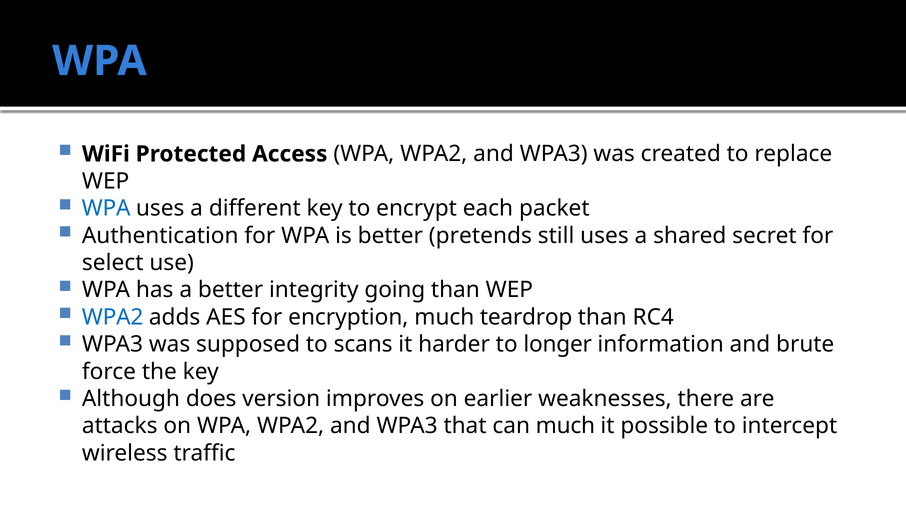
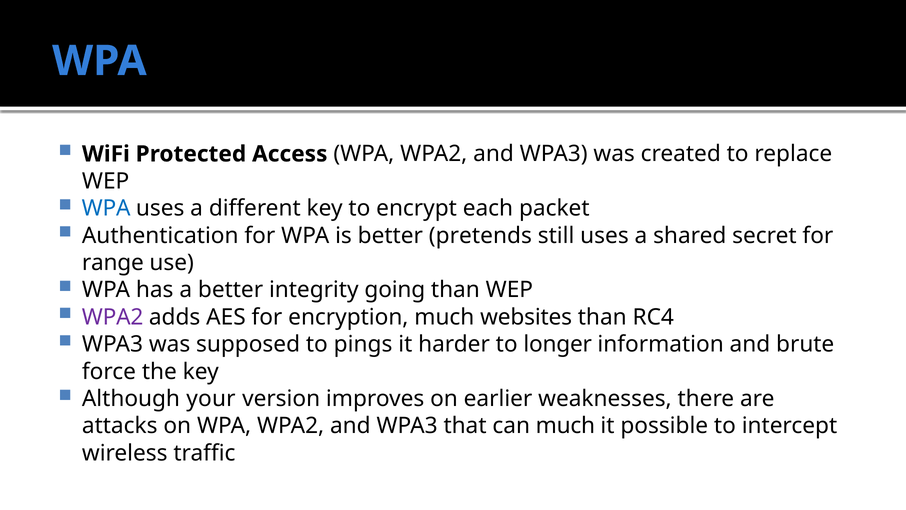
select: select -> range
WPA2 at (113, 317) colour: blue -> purple
teardrop: teardrop -> websites
scans: scans -> pings
does: does -> your
